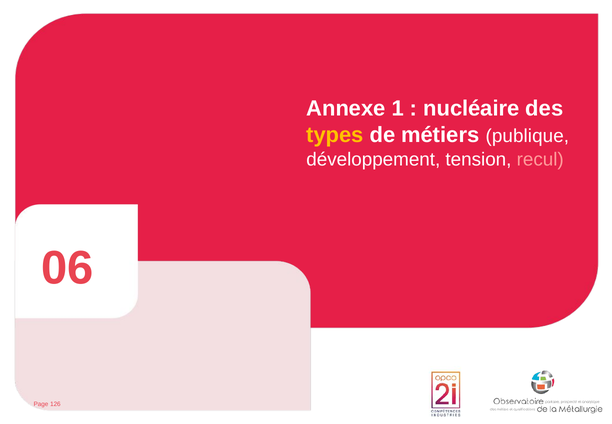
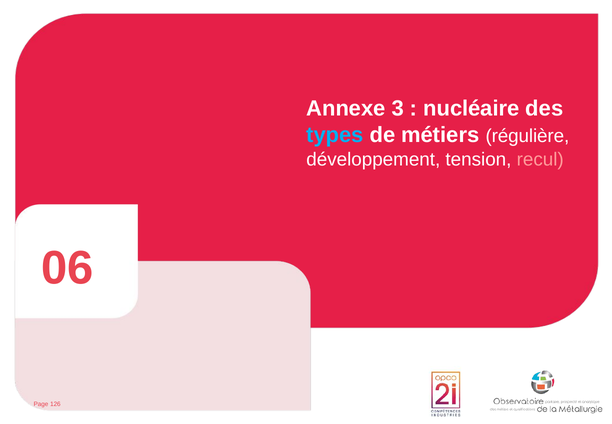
1: 1 -> 3
types colour: yellow -> light blue
publique: publique -> régulière
